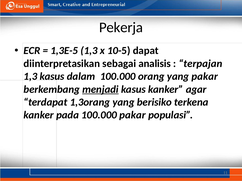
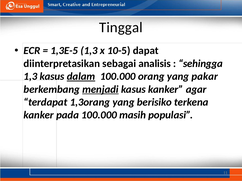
Pekerja: Pekerja -> Tinggal
terpajan: terpajan -> sehingga
dalam underline: none -> present
100.000 pakar: pakar -> masih
